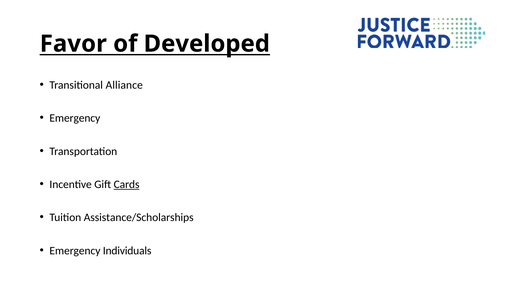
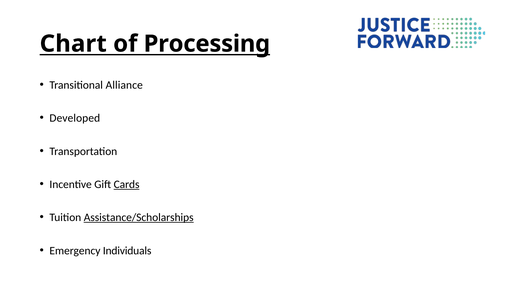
Favor: Favor -> Chart
Developed: Developed -> Processing
Emergency at (75, 118): Emergency -> Developed
Assistance/Scholarships underline: none -> present
